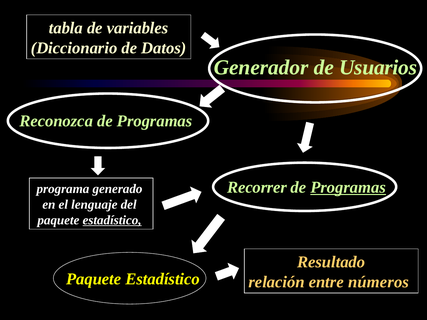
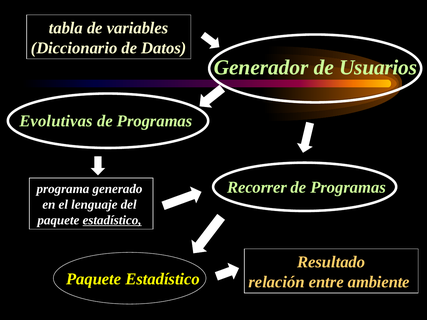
Reconozca: Reconozca -> Evolutivas
Programas at (348, 187) underline: present -> none
números: números -> ambiente
